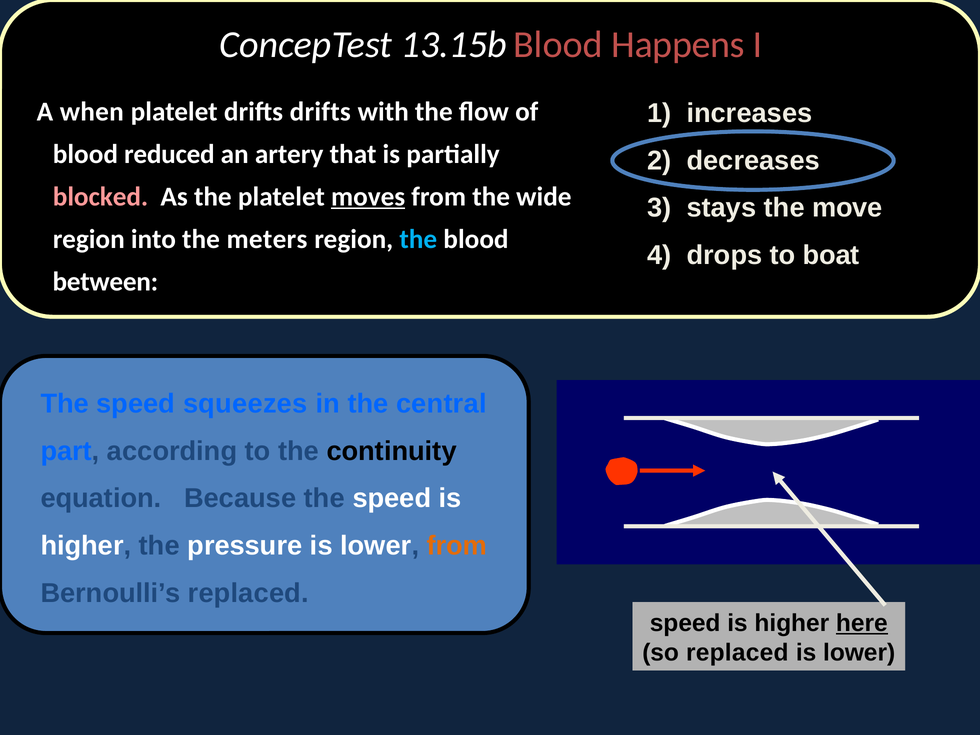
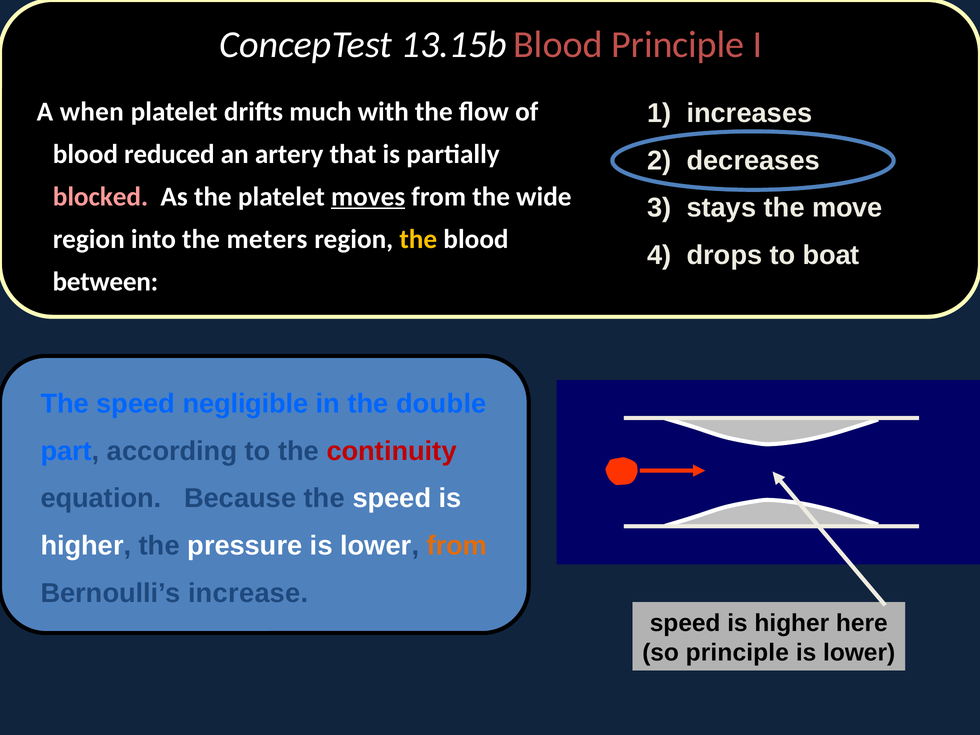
Happens at (678, 45): Happens -> Principle
drifts drifts: drifts -> much
the at (418, 239) colour: light blue -> yellow
squeezes: squeezes -> negligible
central: central -> double
continuity colour: black -> red
Bernoulli’s replaced: replaced -> increase
here underline: present -> none
so replaced: replaced -> principle
